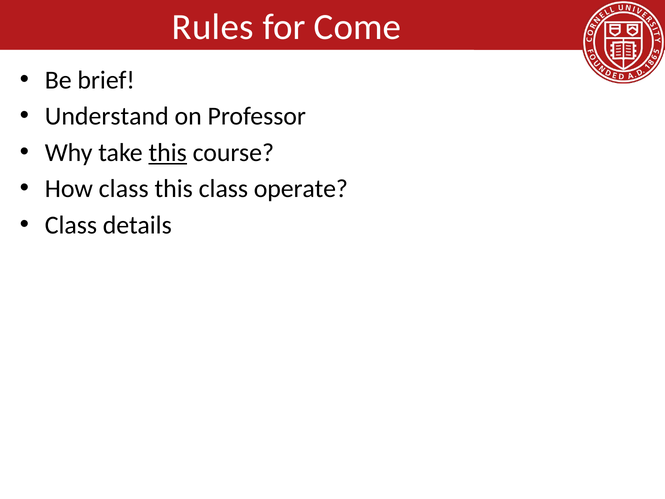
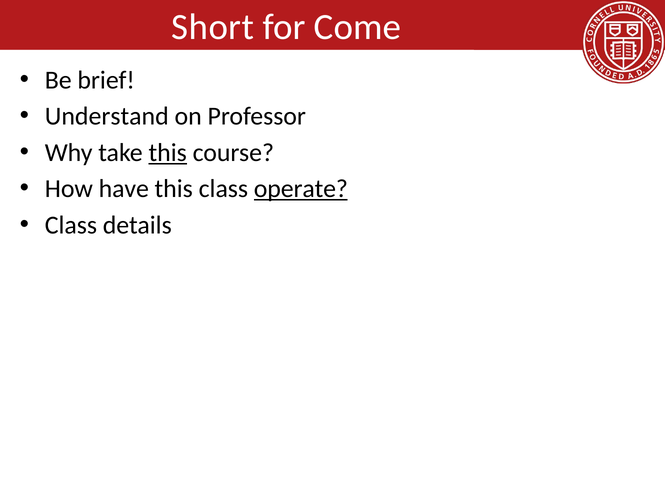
Rules: Rules -> Short
How class: class -> have
operate underline: none -> present
